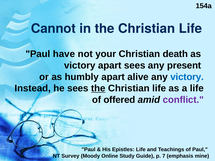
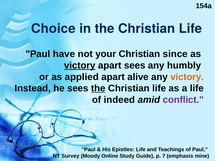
Cannot: Cannot -> Choice
death: death -> since
victory at (80, 66) underline: none -> present
present: present -> humbly
humbly: humbly -> applied
victory at (187, 77) colour: blue -> orange
offered: offered -> indeed
